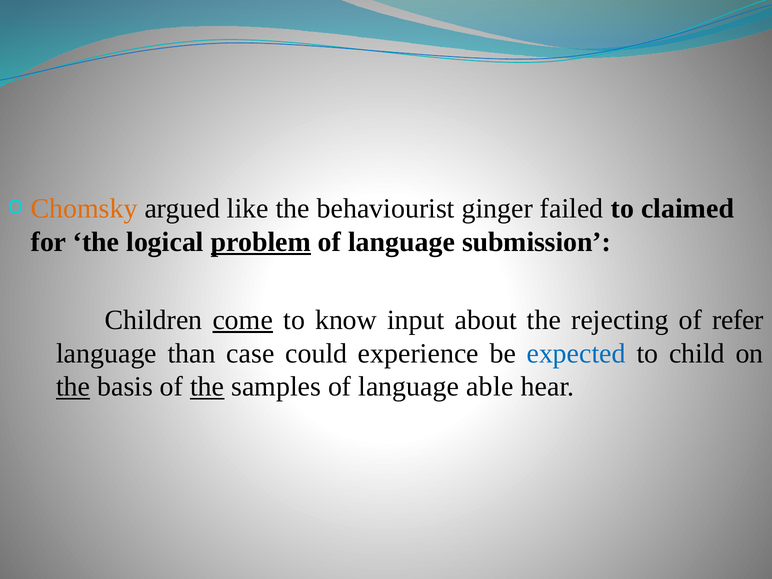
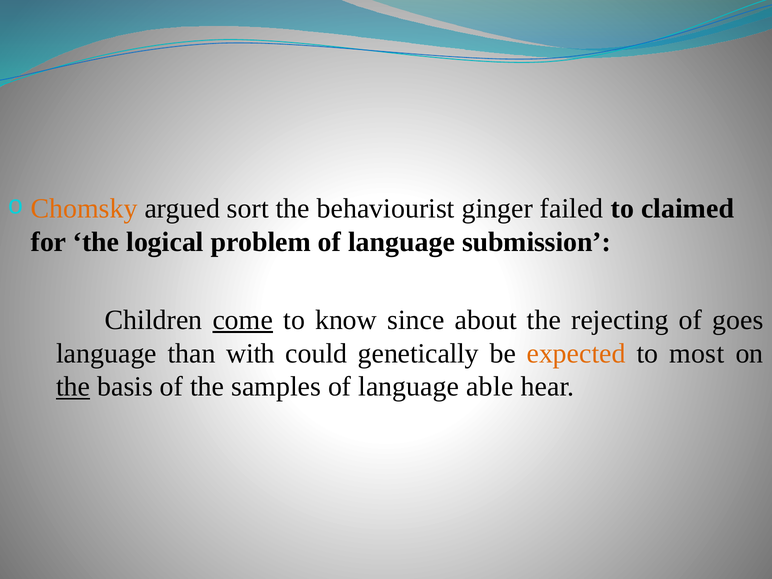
like: like -> sort
problem underline: present -> none
input: input -> since
refer: refer -> goes
case: case -> with
experience: experience -> genetically
expected colour: blue -> orange
child: child -> most
the at (207, 387) underline: present -> none
